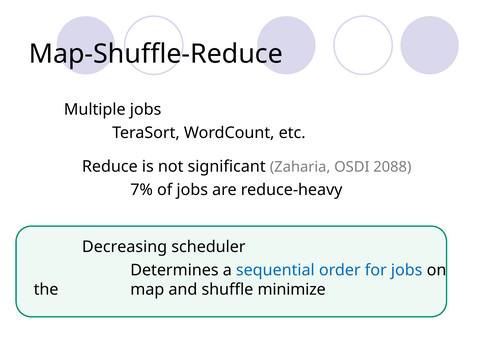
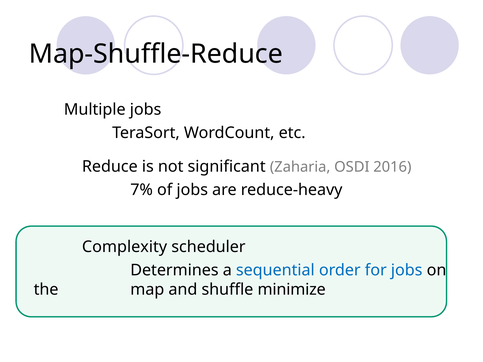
2088: 2088 -> 2016
Decreasing: Decreasing -> Complexity
